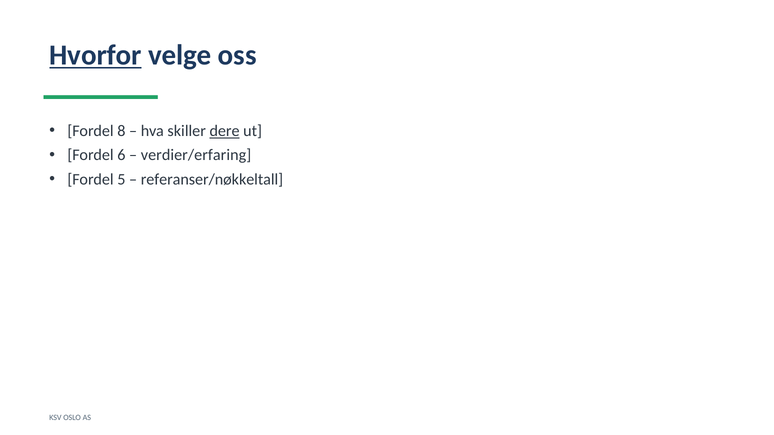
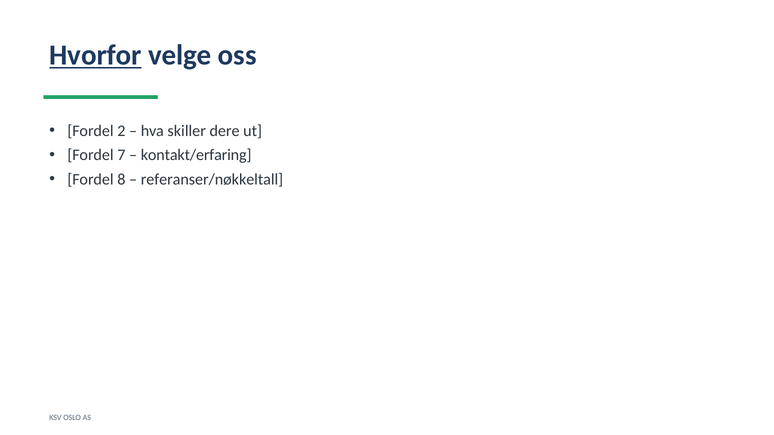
8: 8 -> 2
dere underline: present -> none
6: 6 -> 7
verdier/erfaring: verdier/erfaring -> kontakt/erfaring
5: 5 -> 8
